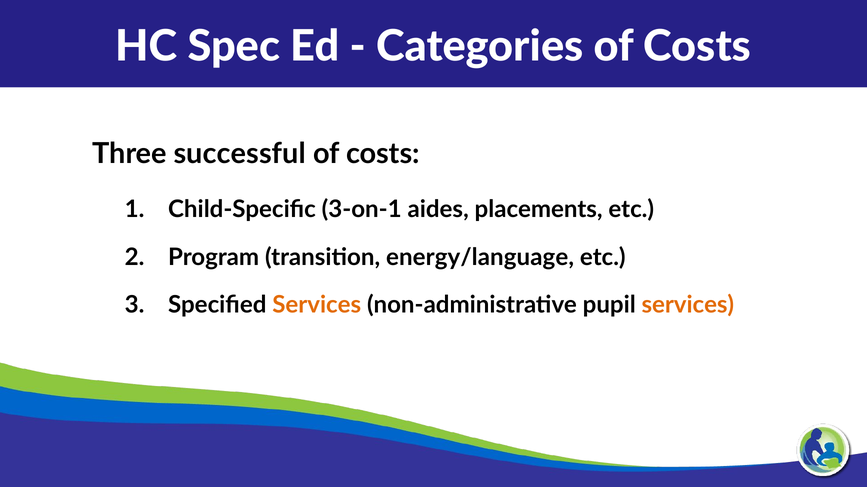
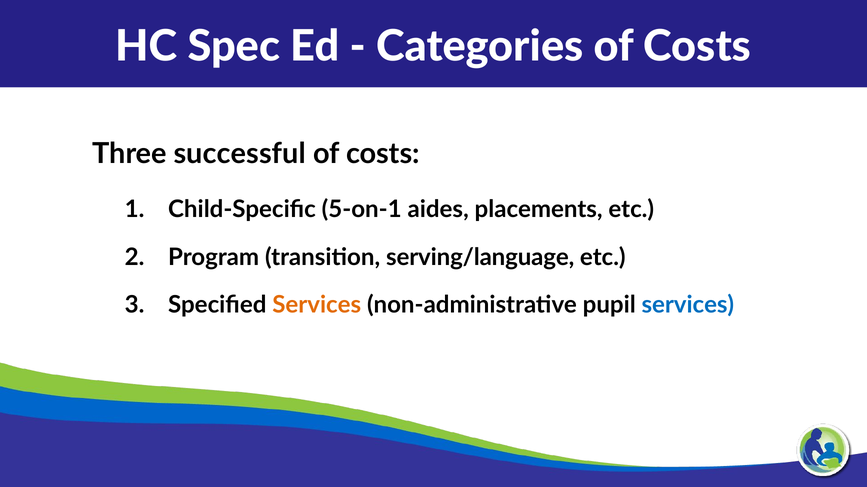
3-on-1: 3-on-1 -> 5-on-1
energy/language: energy/language -> serving/language
services at (688, 305) colour: orange -> blue
